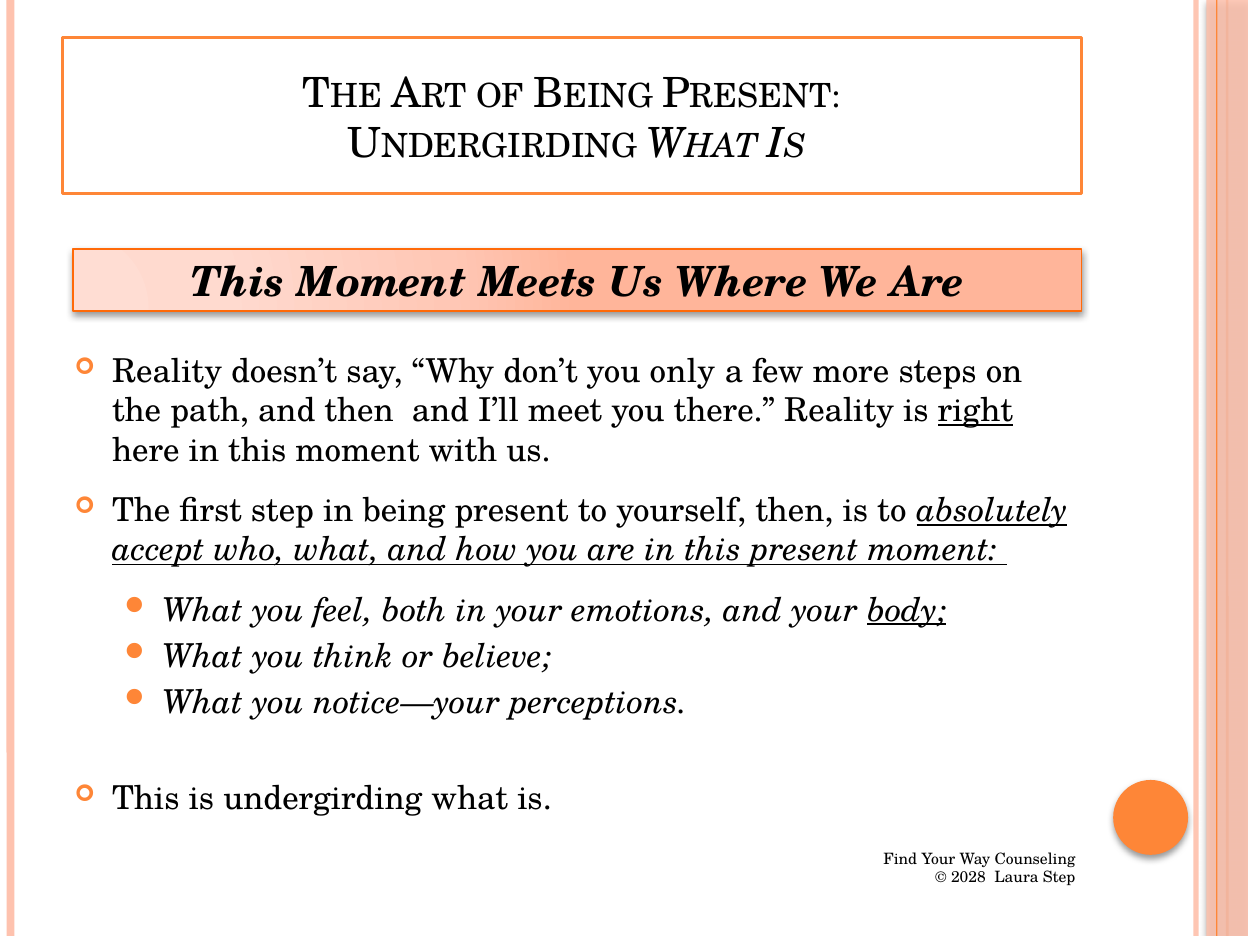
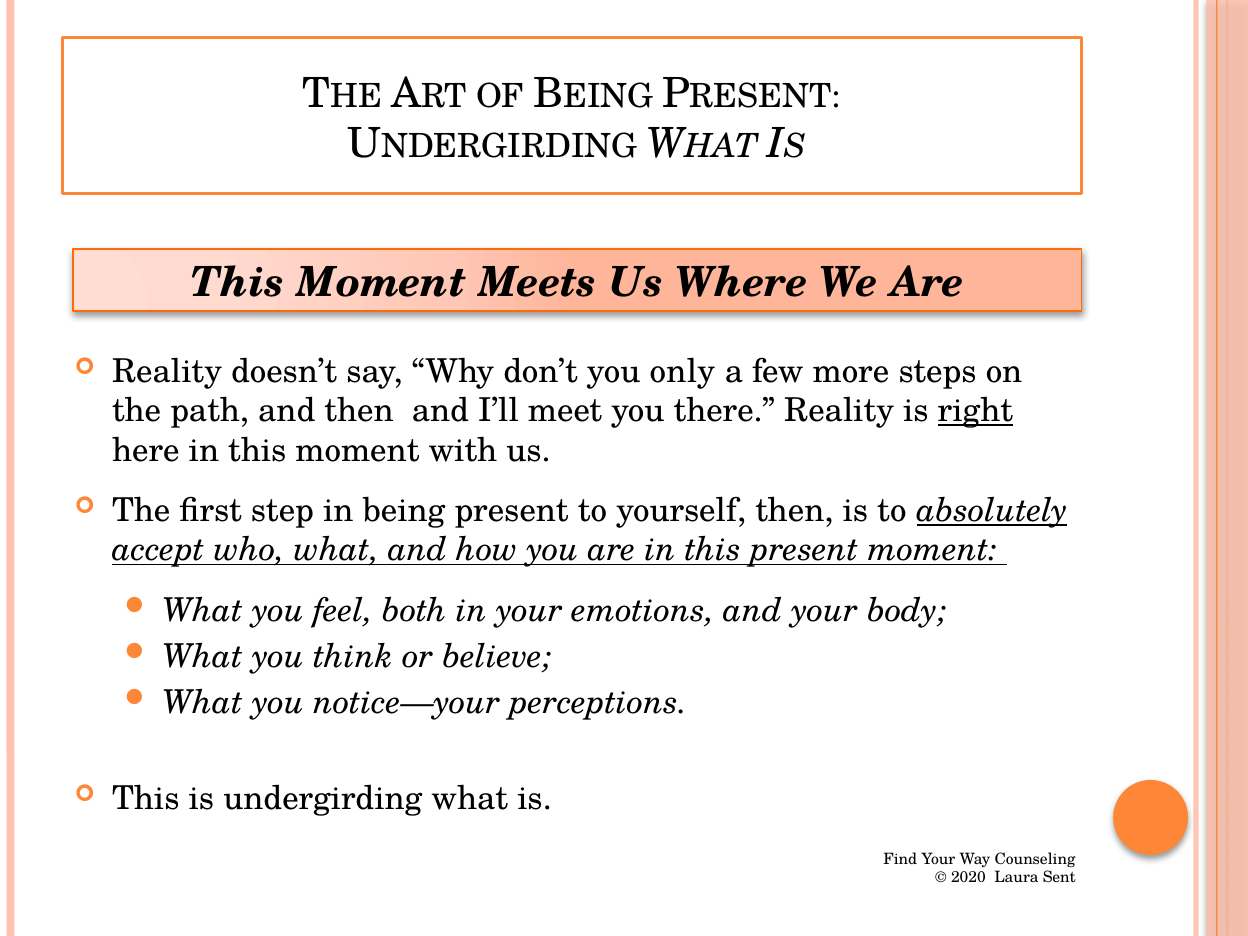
body underline: present -> none
2028: 2028 -> 2020
Laura Step: Step -> Sent
